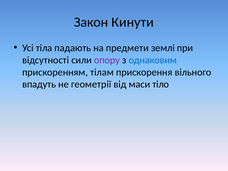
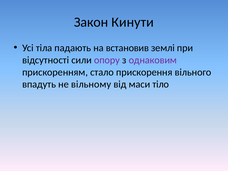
предмети: предмети -> встановив
однаковим colour: blue -> purple
тілам: тілам -> стало
геометрії: геометрії -> вільному
